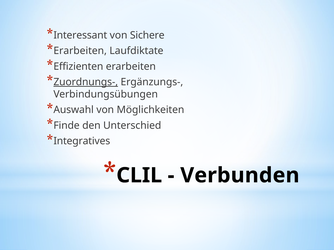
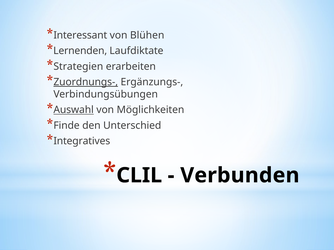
Sichere: Sichere -> Blühen
Erarbeiten at (80, 51): Erarbeiten -> Lernenden
Effizienten: Effizienten -> Strategien
Auswahl underline: none -> present
